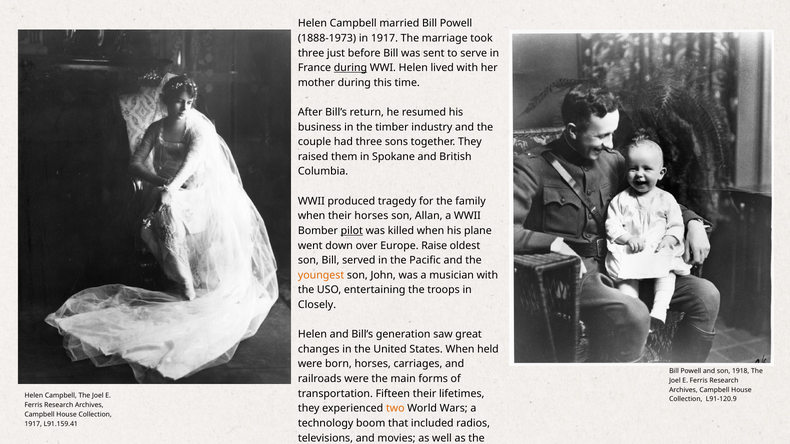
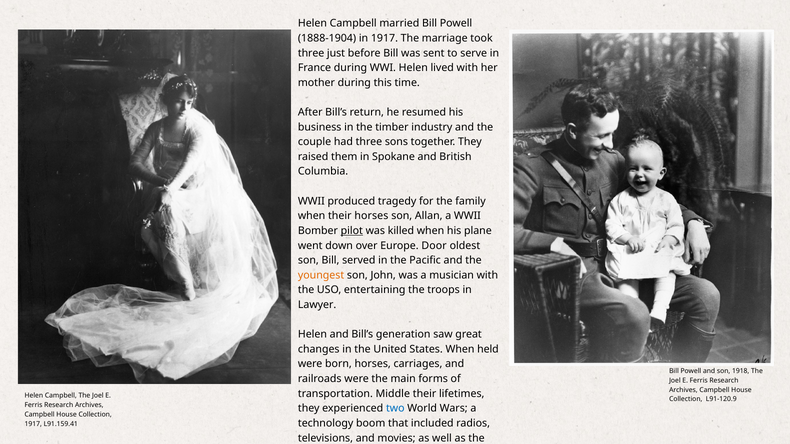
1888-1973: 1888-1973 -> 1888-1904
during at (350, 68) underline: present -> none
Raise: Raise -> Door
Closely: Closely -> Lawyer
Fifteen: Fifteen -> Middle
two colour: orange -> blue
